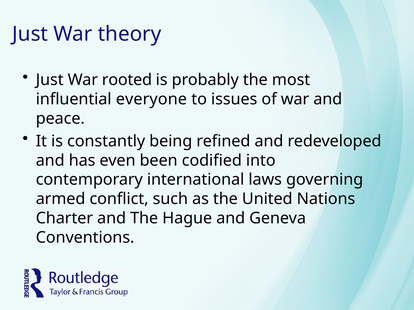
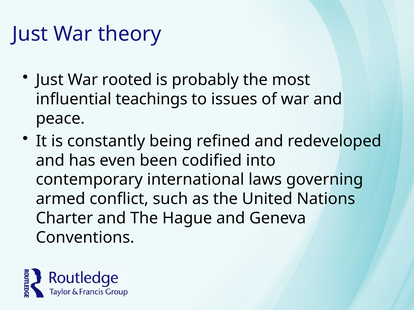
everyone: everyone -> teachings
